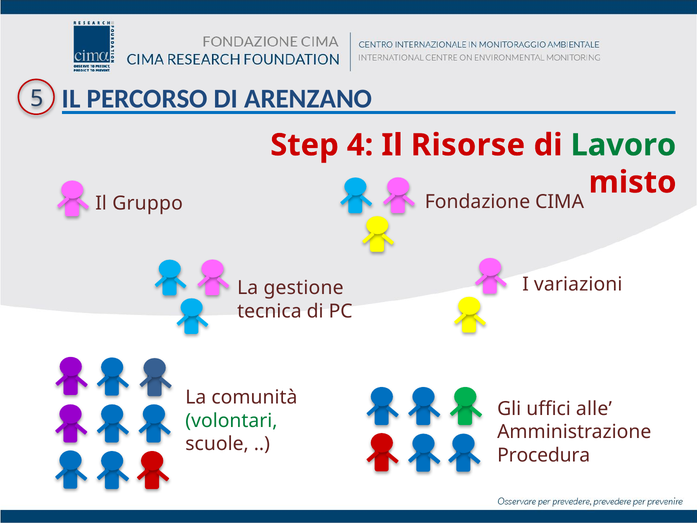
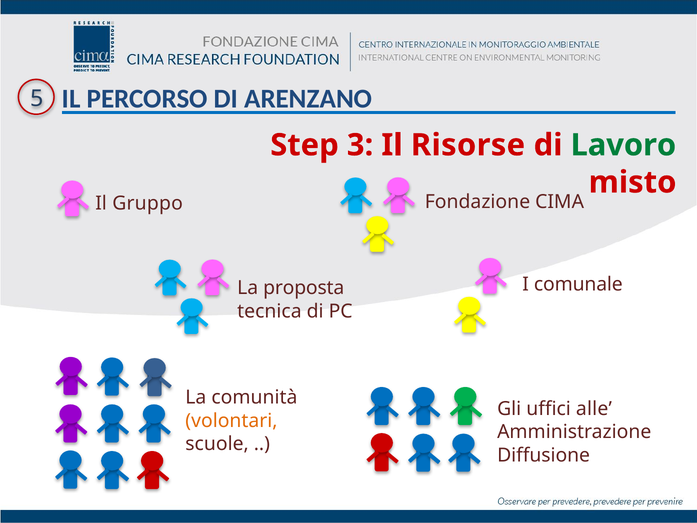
4: 4 -> 3
variazioni: variazioni -> comunale
gestione: gestione -> proposta
volontari colour: green -> orange
Procedura: Procedura -> Diffusione
